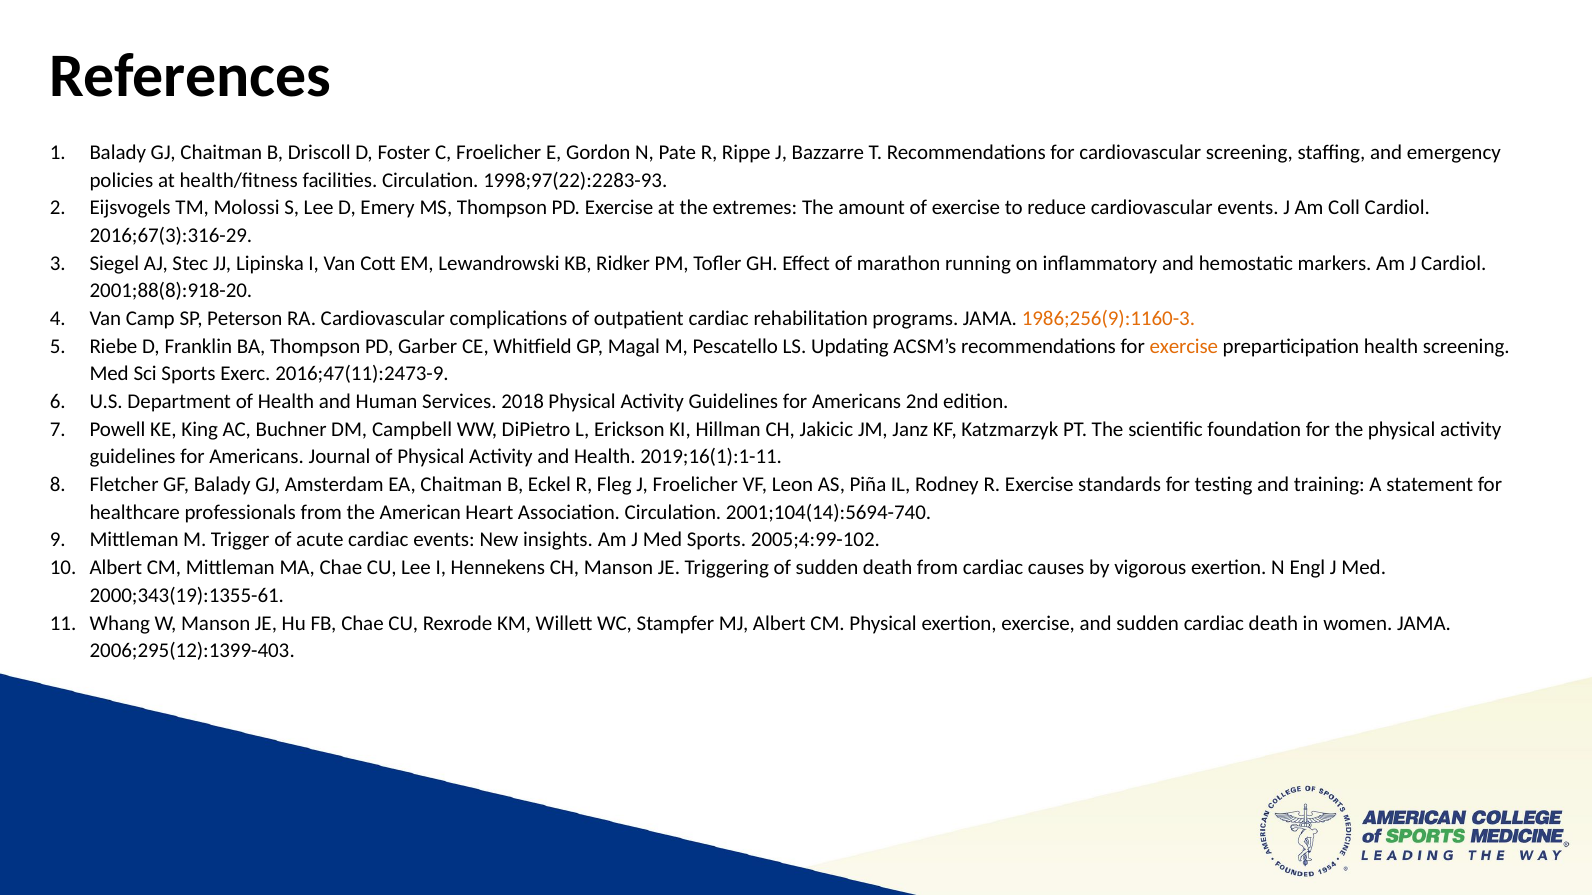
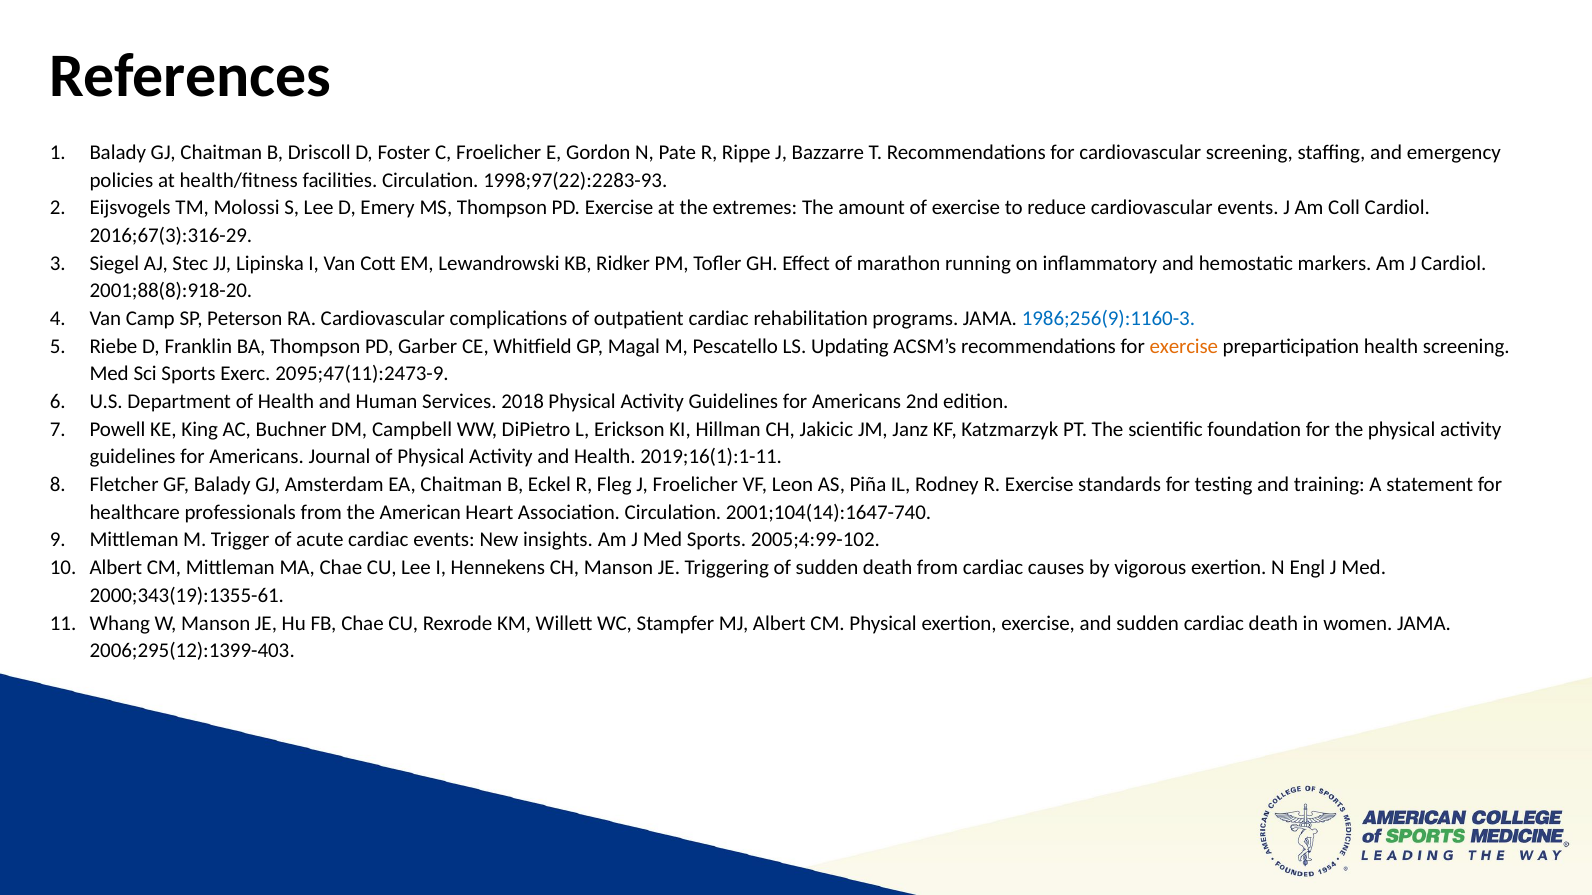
1986;256(9):1160-3 colour: orange -> blue
2016;47(11):2473-9: 2016;47(11):2473-9 -> 2095;47(11):2473-9
2001;104(14):5694-740: 2001;104(14):5694-740 -> 2001;104(14):1647-740
